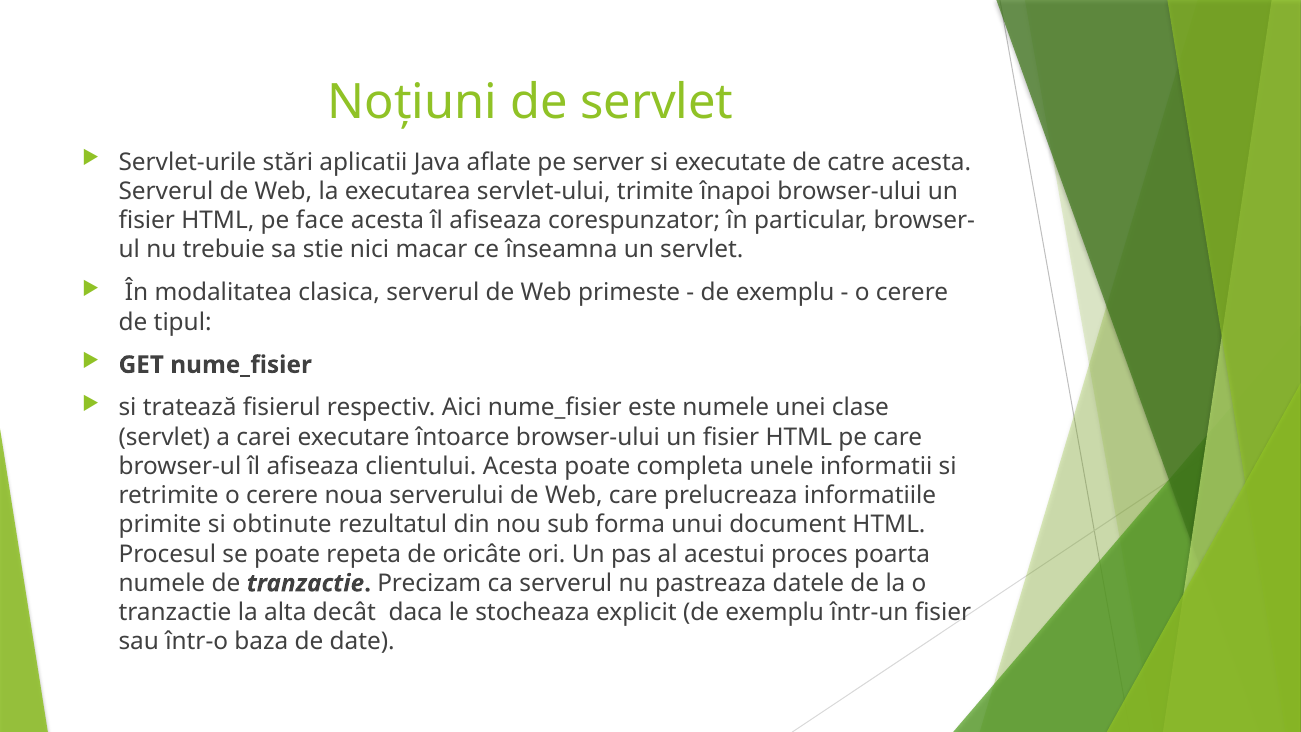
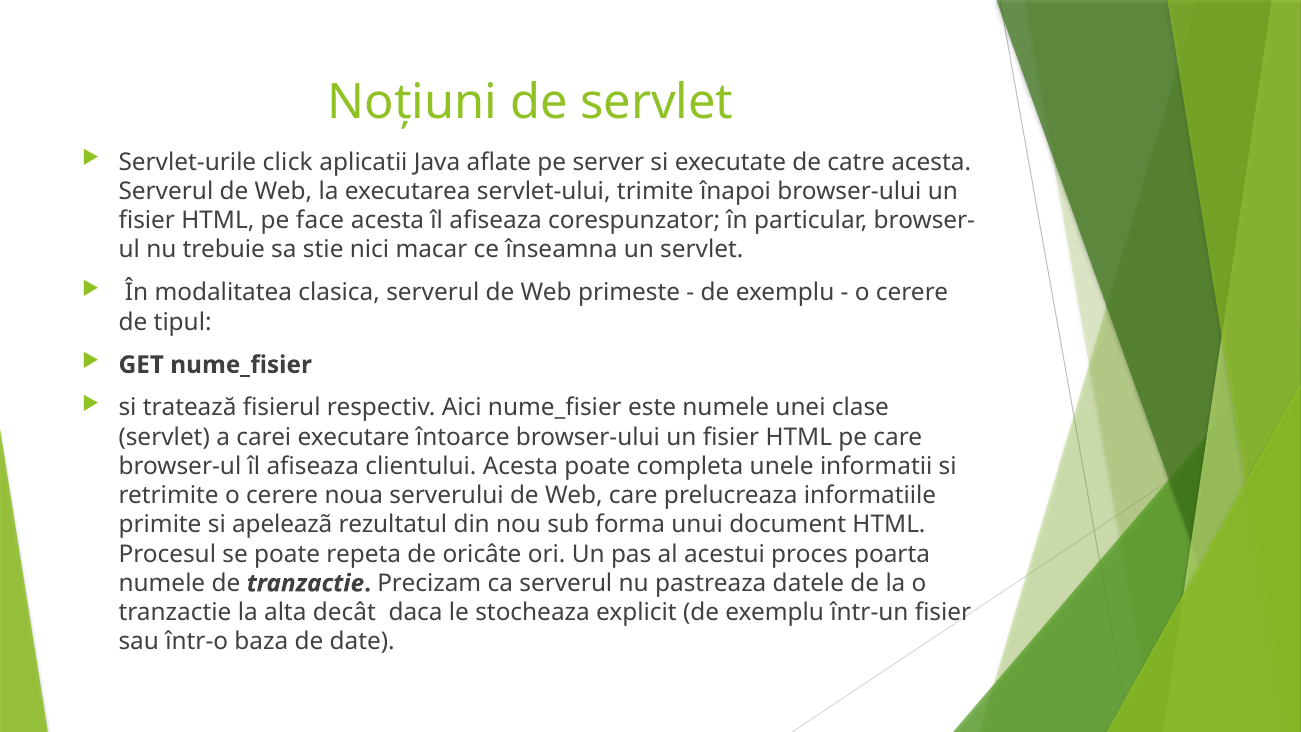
stări: stări -> click
obtinute: obtinute -> apeleazã
